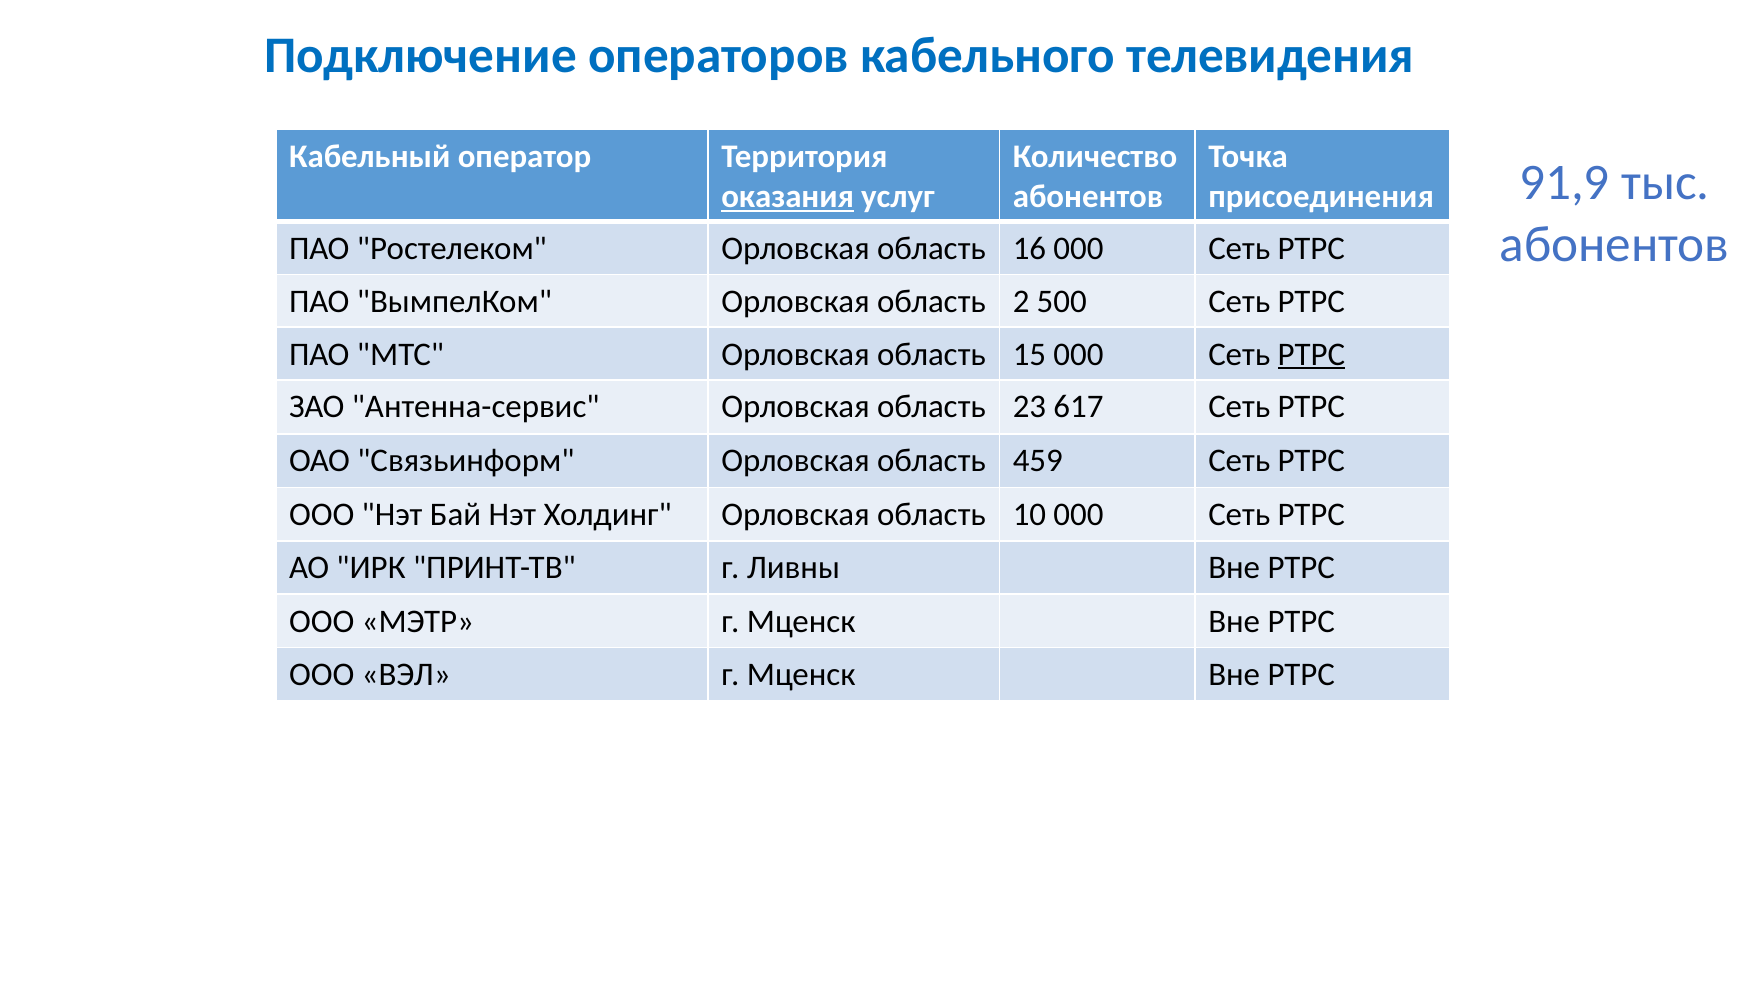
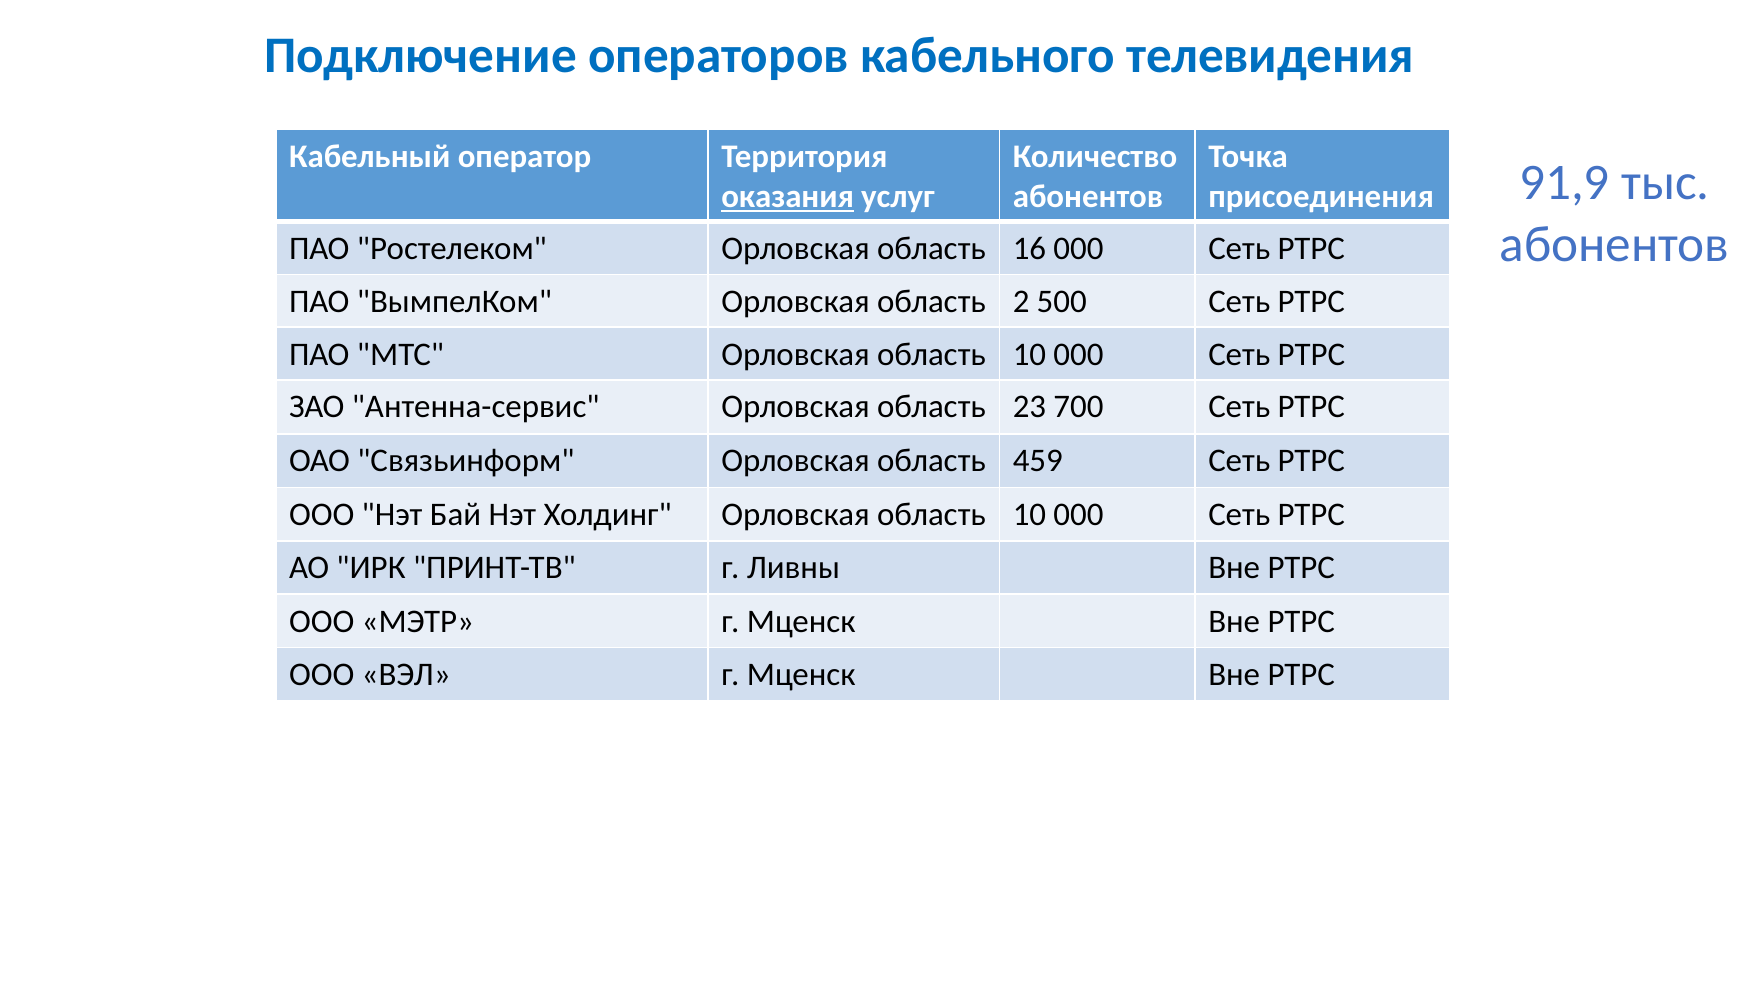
МТС Орловская область 15: 15 -> 10
РТРС at (1311, 354) underline: present -> none
617: 617 -> 700
